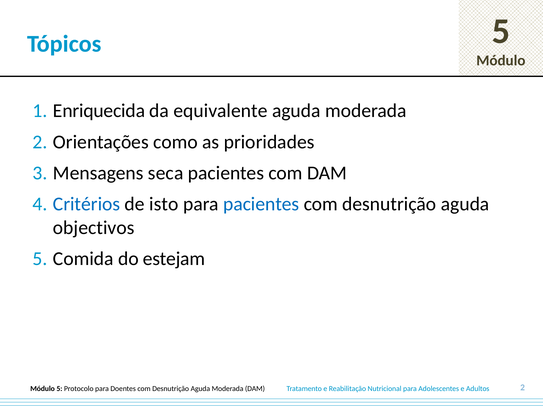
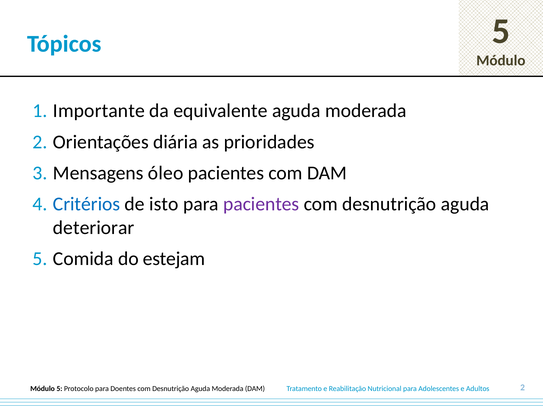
Enriquecida: Enriquecida -> Importante
como: como -> diária
seca: seca -> óleo
pacientes at (261, 204) colour: blue -> purple
objectivos: objectivos -> deteriorar
